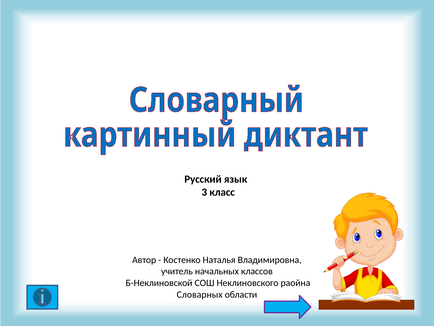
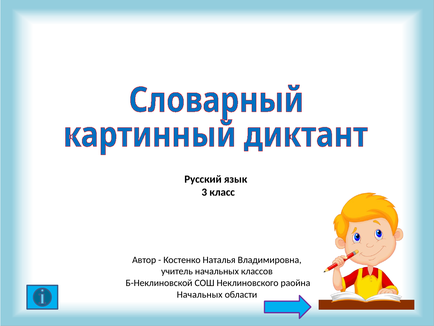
Словарных at (200, 294): Словарных -> Начальных
